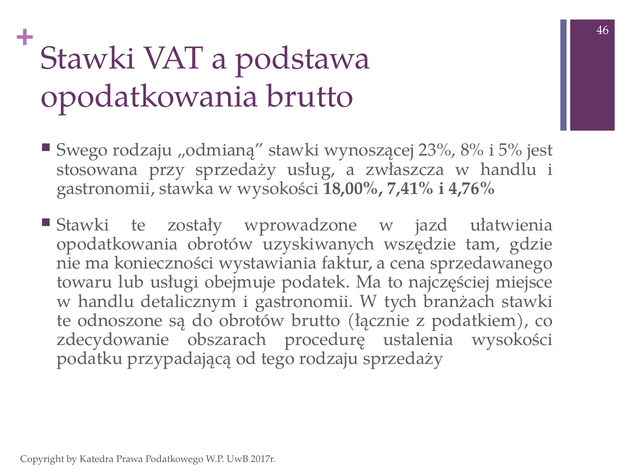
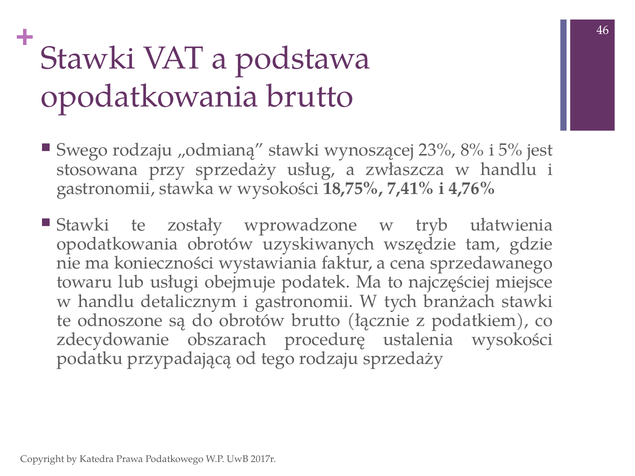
18,00%: 18,00% -> 18,75%
jazd: jazd -> tryb
